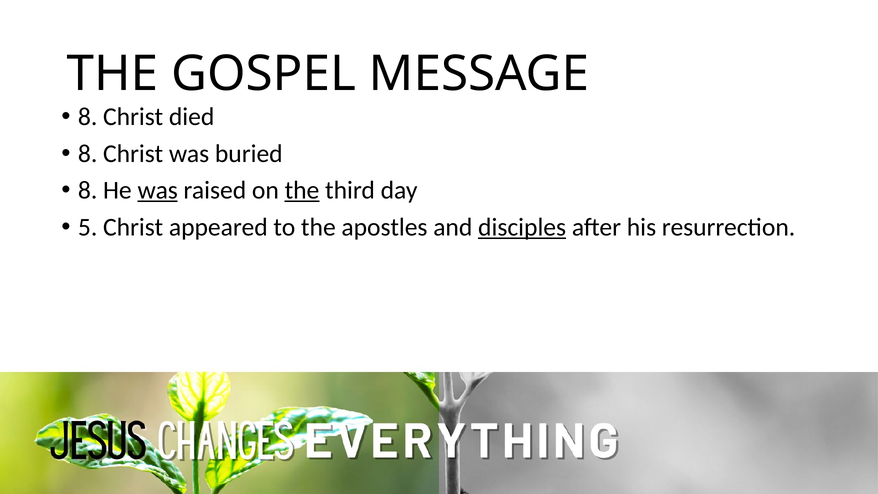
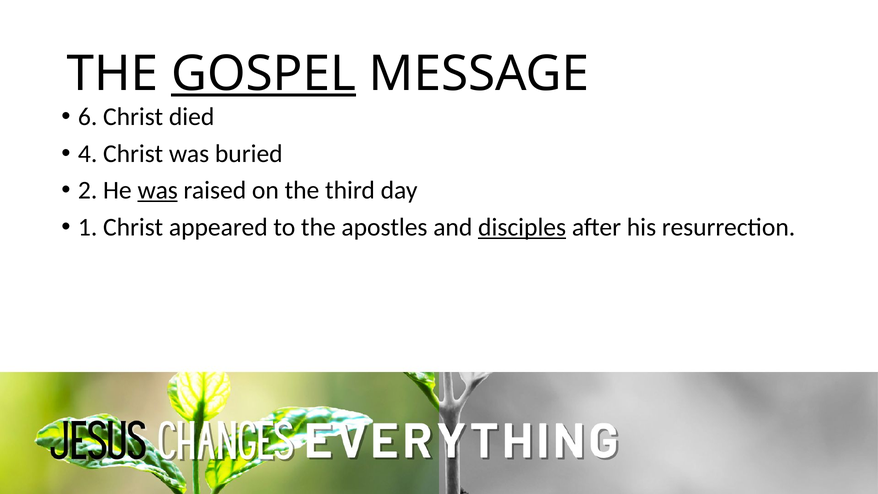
GOSPEL underline: none -> present
8 at (88, 117): 8 -> 6
8 at (88, 154): 8 -> 4
8 at (88, 190): 8 -> 2
the at (302, 190) underline: present -> none
5: 5 -> 1
